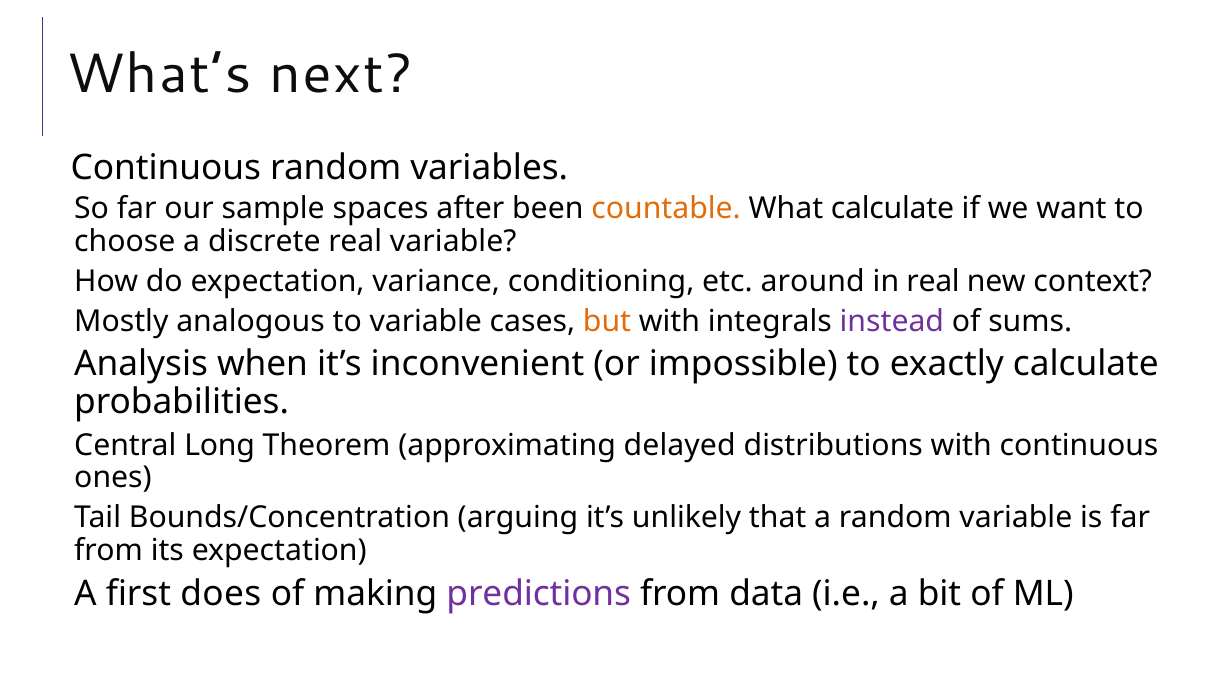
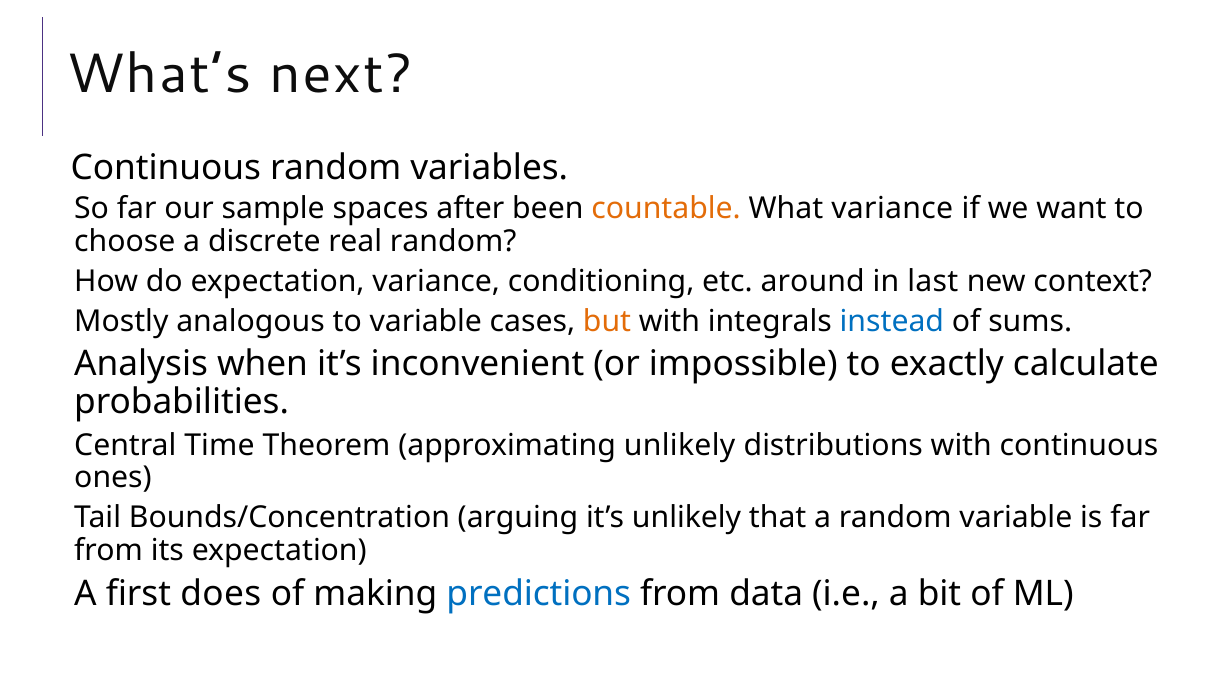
What calculate: calculate -> variance
real variable: variable -> random
in real: real -> last
instead colour: purple -> blue
Long: Long -> Time
approximating delayed: delayed -> unlikely
predictions colour: purple -> blue
